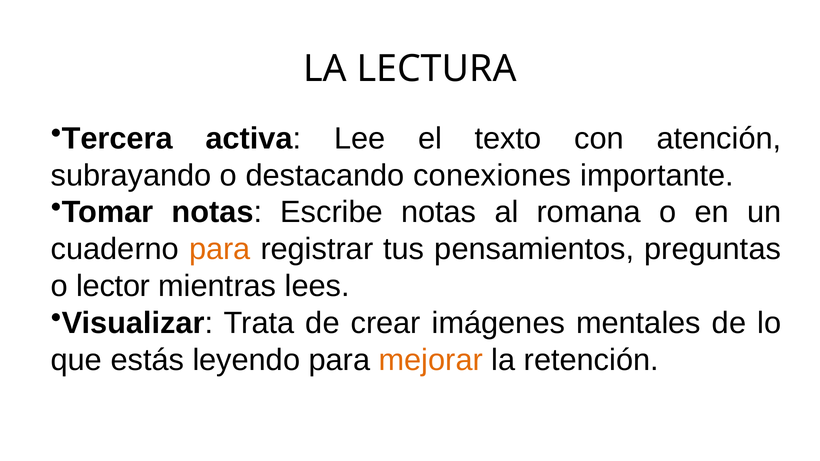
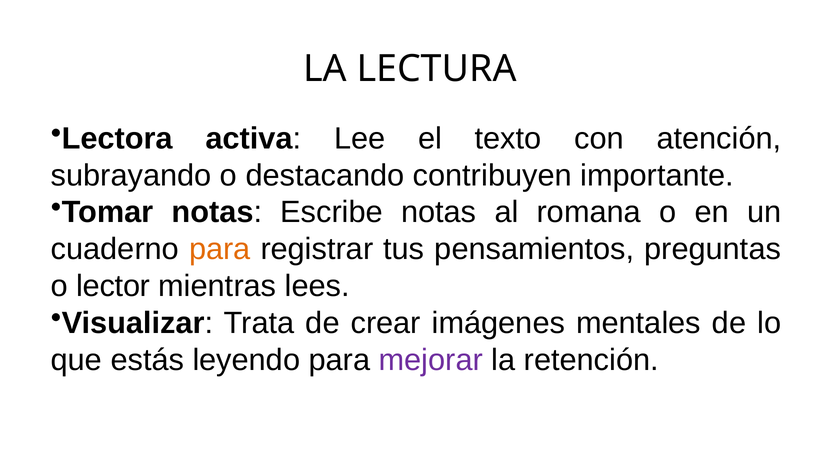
Tercera: Tercera -> Lectora
conexiones: conexiones -> contribuyen
mejorar colour: orange -> purple
